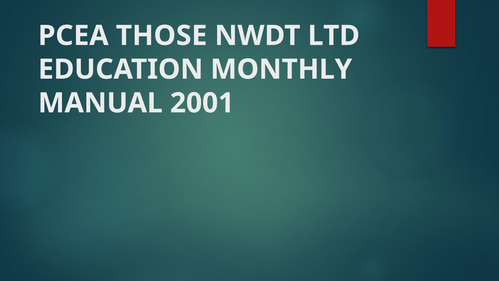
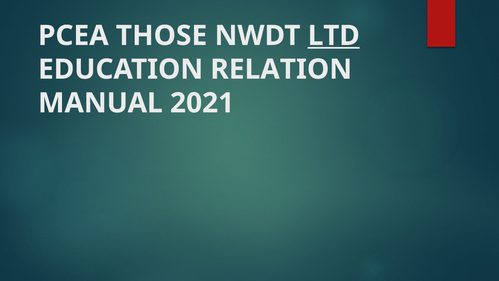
LTD underline: none -> present
MONTHLY: MONTHLY -> RELATION
2001: 2001 -> 2021
